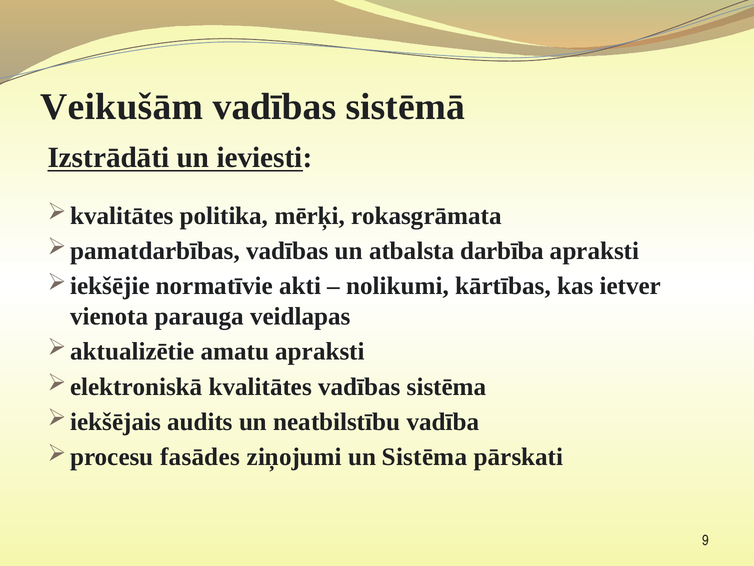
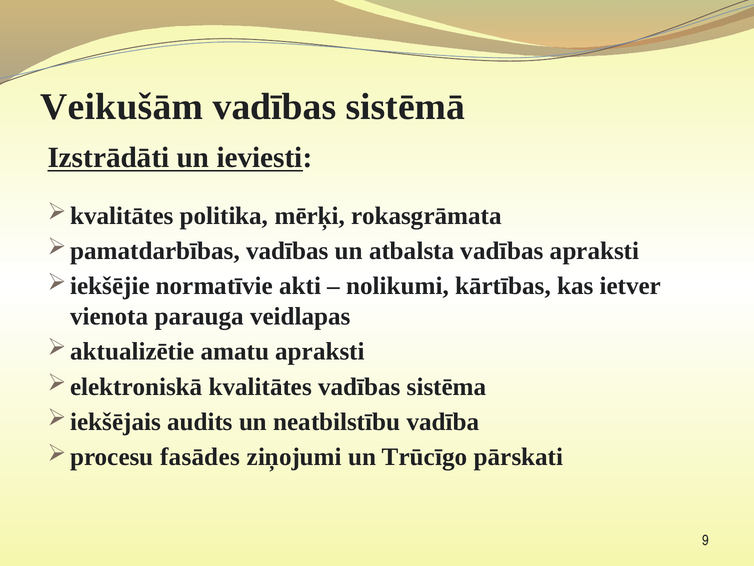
atbalsta darbība: darbība -> vadības
un Sistēma: Sistēma -> Trūcīgo
